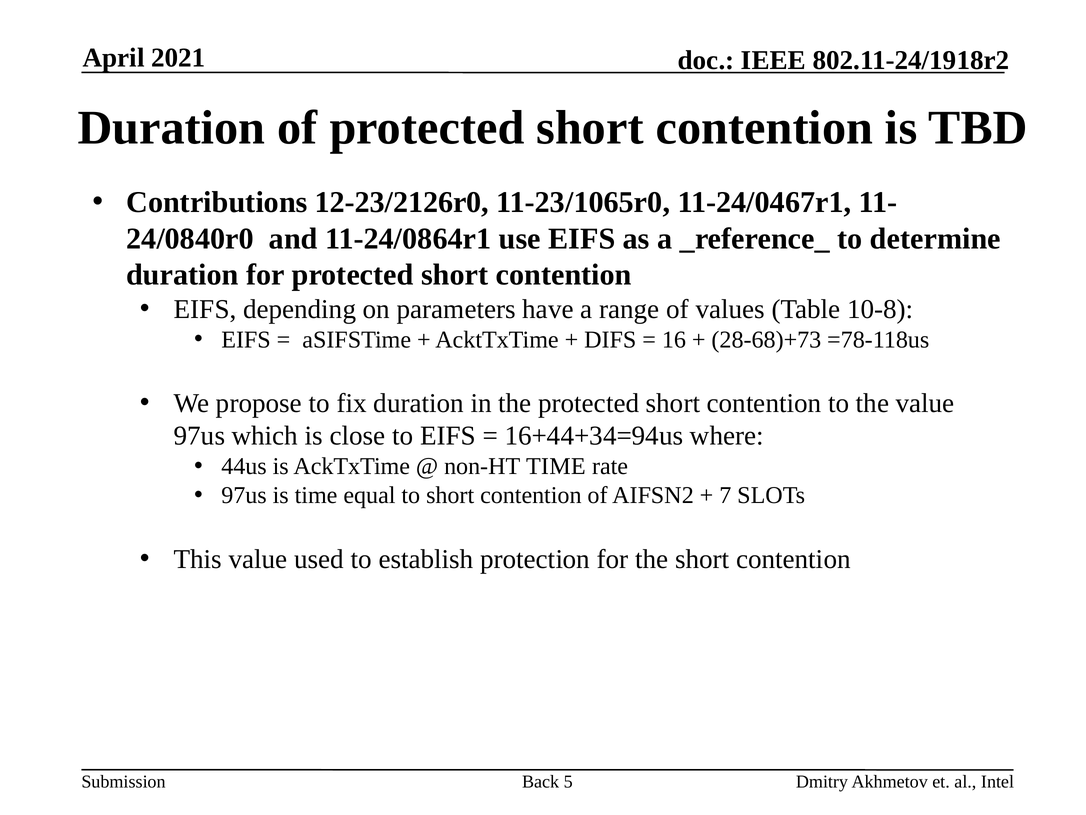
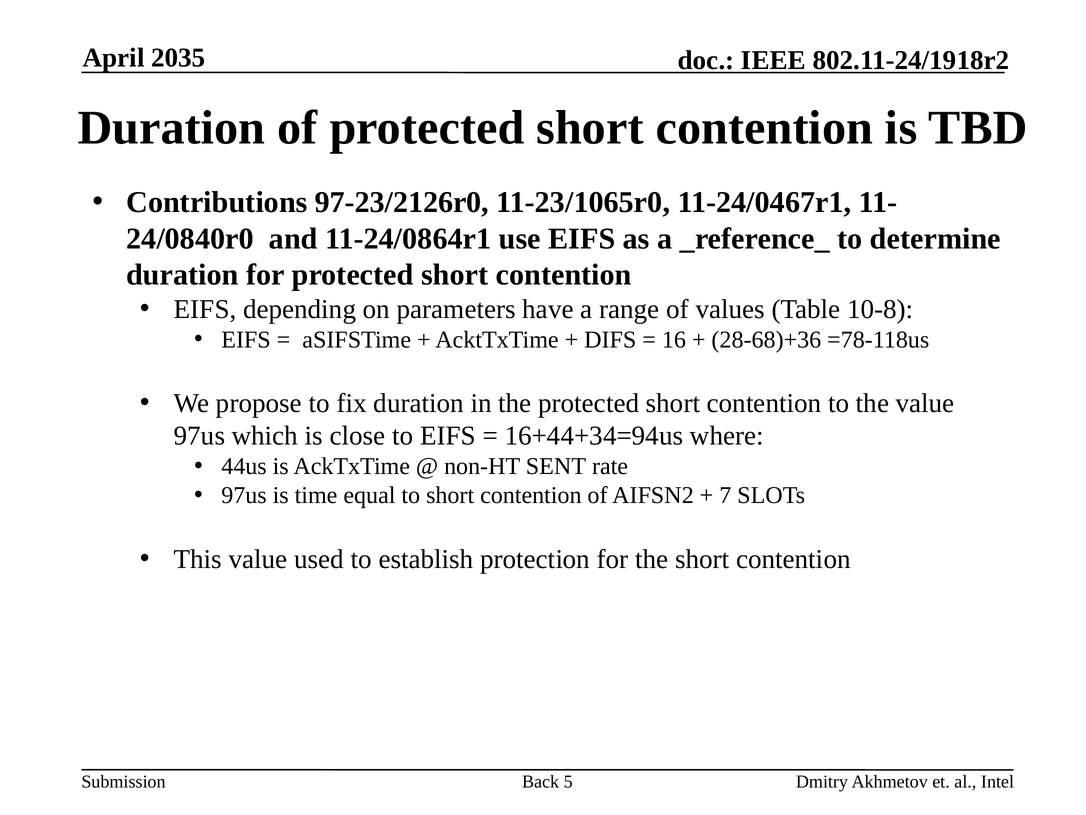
2021: 2021 -> 2035
12-23/2126r0: 12-23/2126r0 -> 97-23/2126r0
28-68)+73: 28-68)+73 -> 28-68)+36
non-HT TIME: TIME -> SENT
